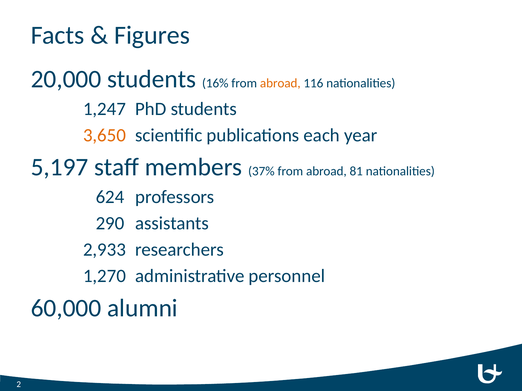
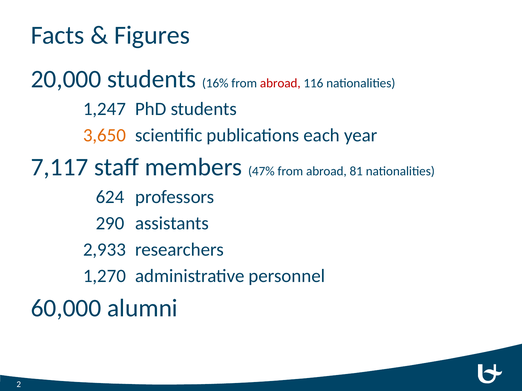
abroad at (280, 83) colour: orange -> red
5,197: 5,197 -> 7,117
37%: 37% -> 47%
